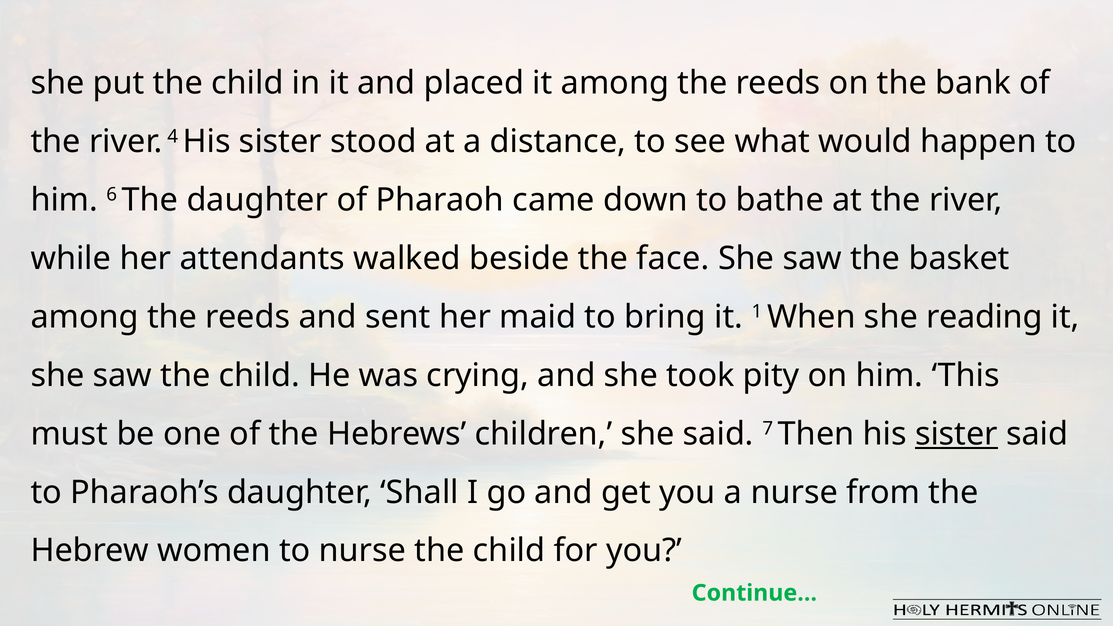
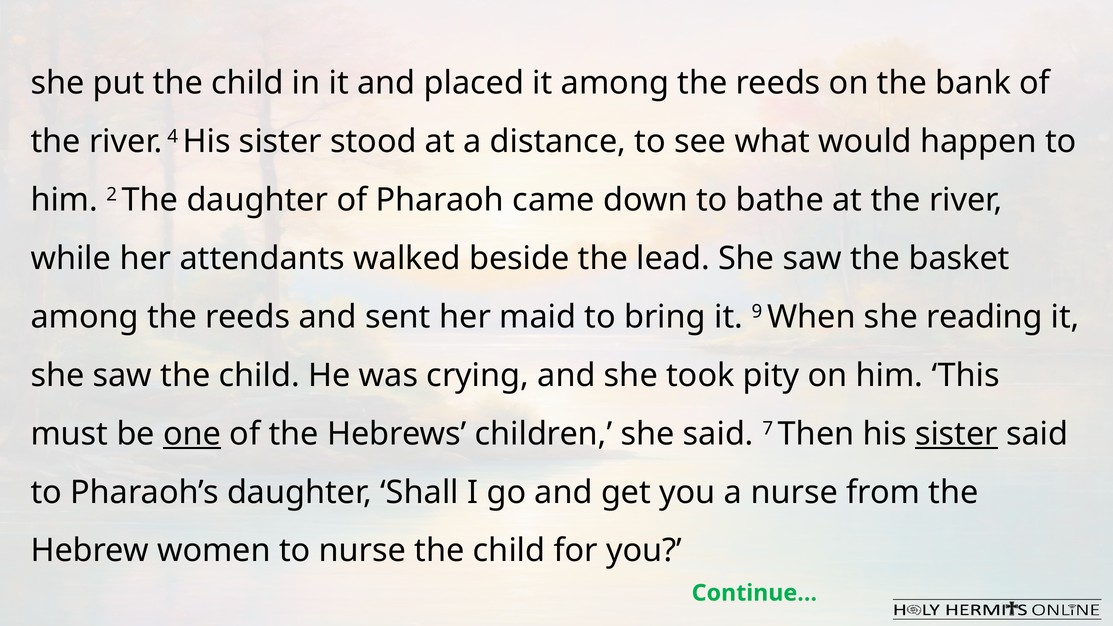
6: 6 -> 2
face: face -> lead
1: 1 -> 9
one underline: none -> present
